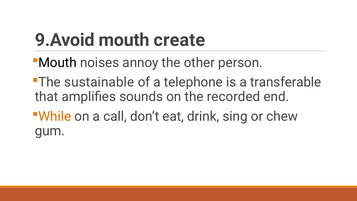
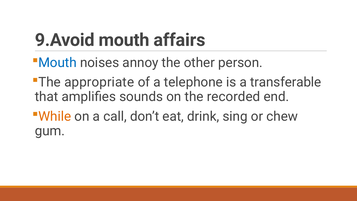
create: create -> affairs
Mouth at (57, 63) colour: black -> blue
sustainable: sustainable -> appropriate
